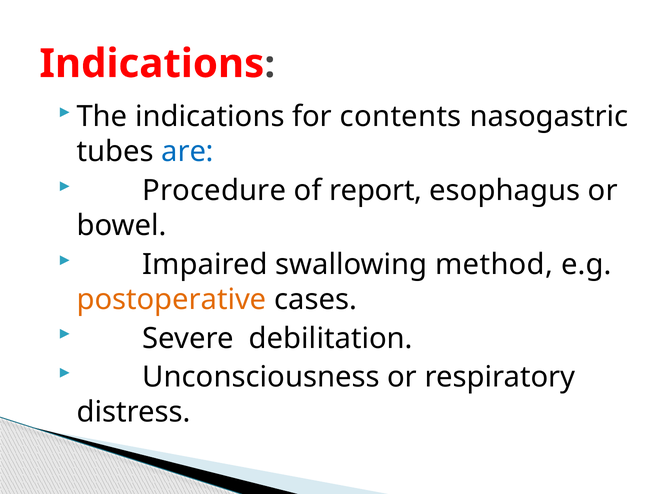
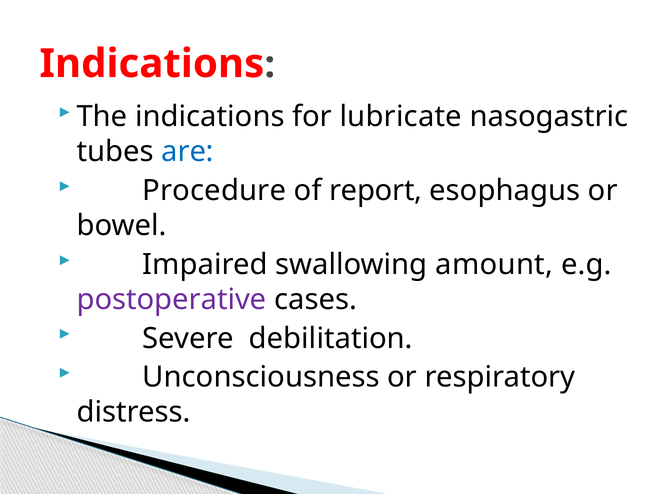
contents: contents -> lubricate
method: method -> amount
postoperative colour: orange -> purple
